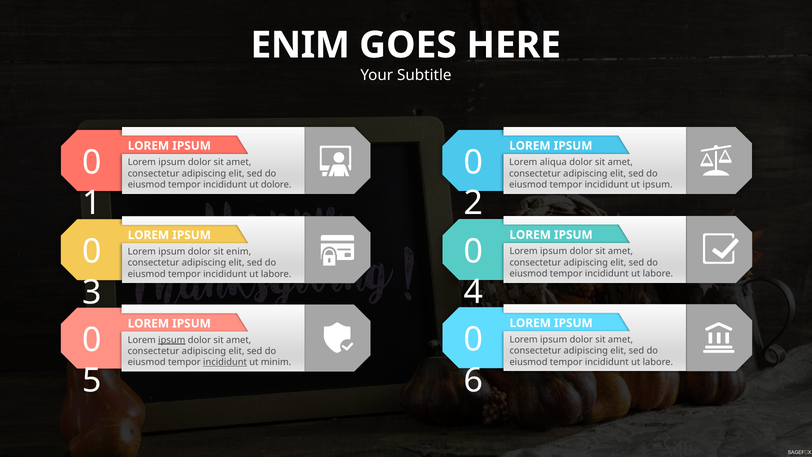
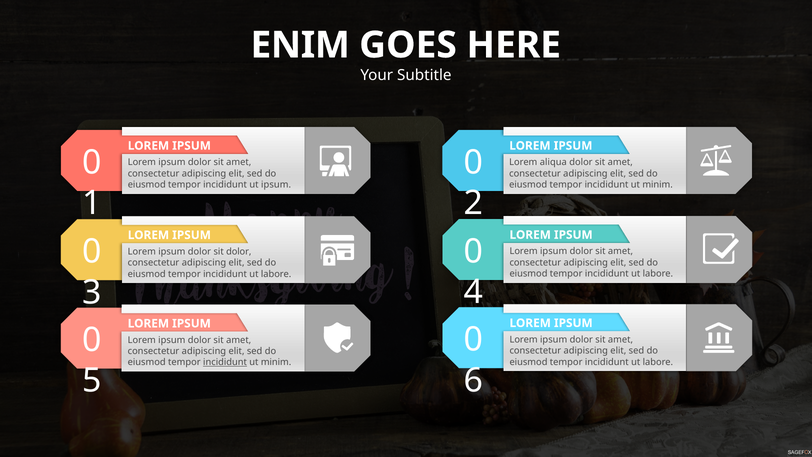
ut dolore: dolore -> ipsum
ipsum at (658, 185): ipsum -> minim
sit enim: enim -> dolor
ipsum at (172, 340) underline: present -> none
